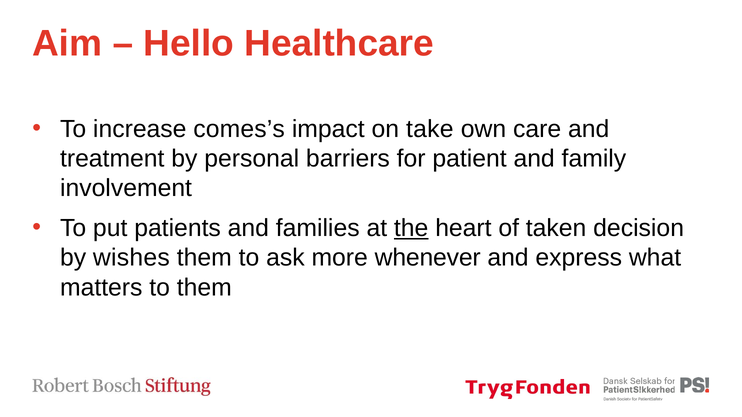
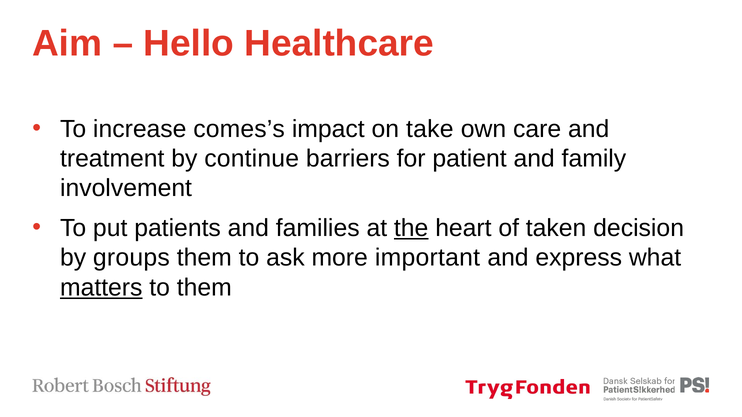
personal: personal -> continue
wishes: wishes -> groups
whenever: whenever -> important
matters underline: none -> present
